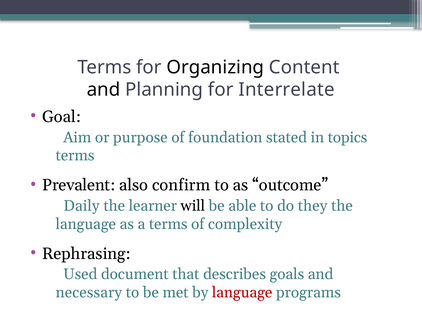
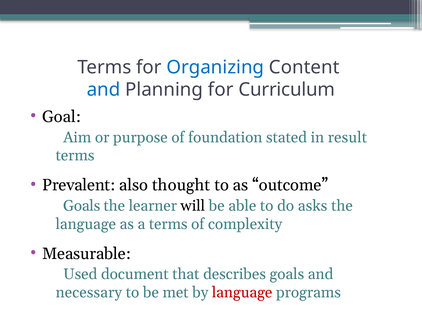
Organizing colour: black -> blue
and at (104, 90) colour: black -> blue
Interrelate: Interrelate -> Curriculum
topics: topics -> result
confirm: confirm -> thought
Daily at (81, 206): Daily -> Goals
they: they -> asks
Rephrasing: Rephrasing -> Measurable
